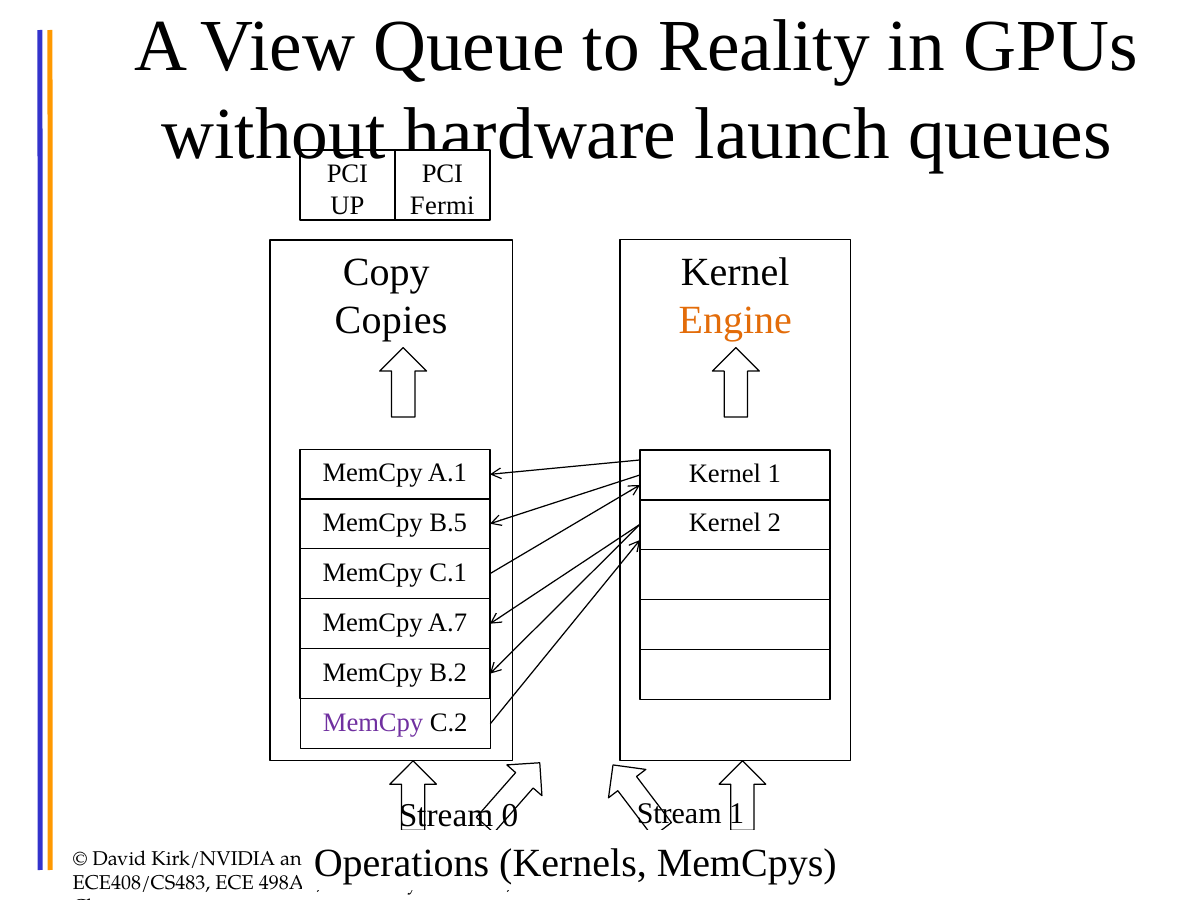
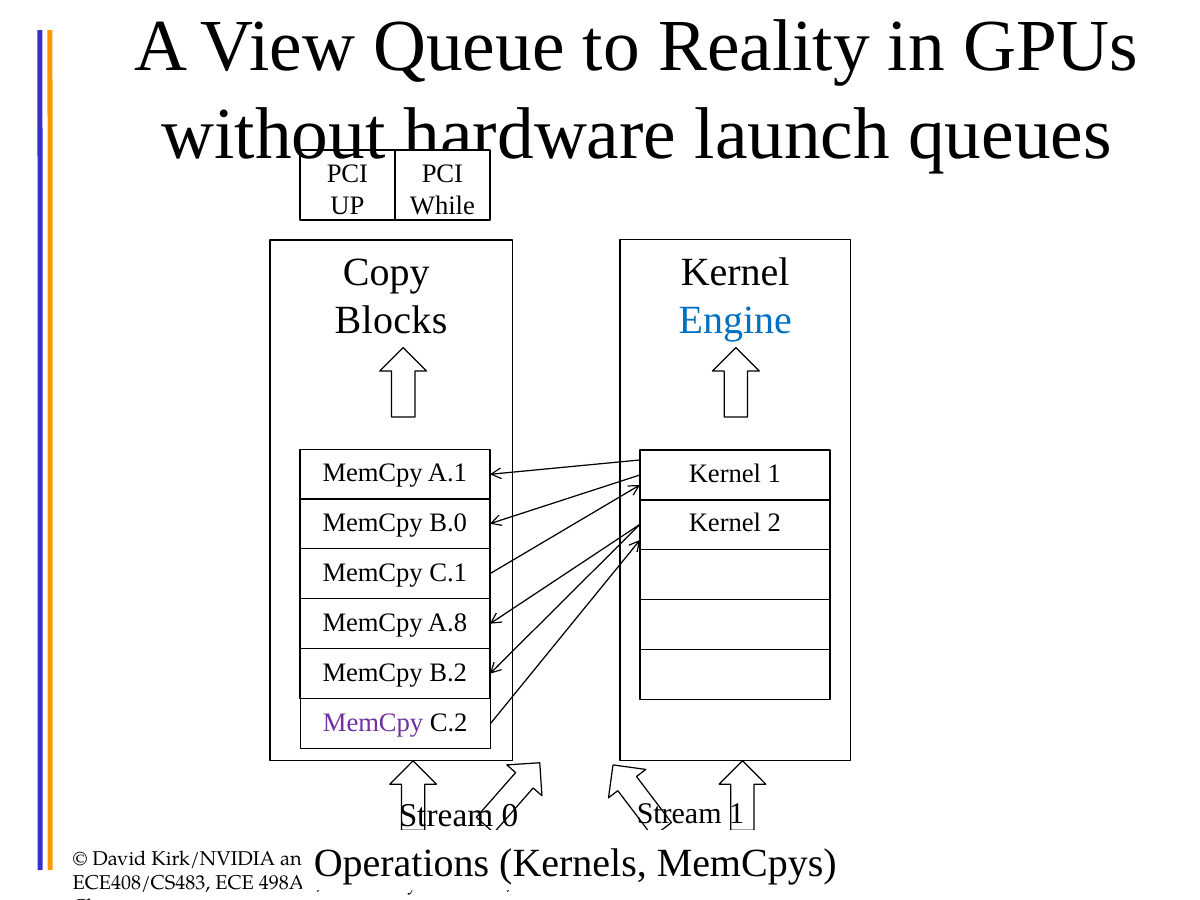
Fermi: Fermi -> While
Engine colour: orange -> blue
Copies: Copies -> Blocks
B.5: B.5 -> B.0
A.7: A.7 -> A.8
